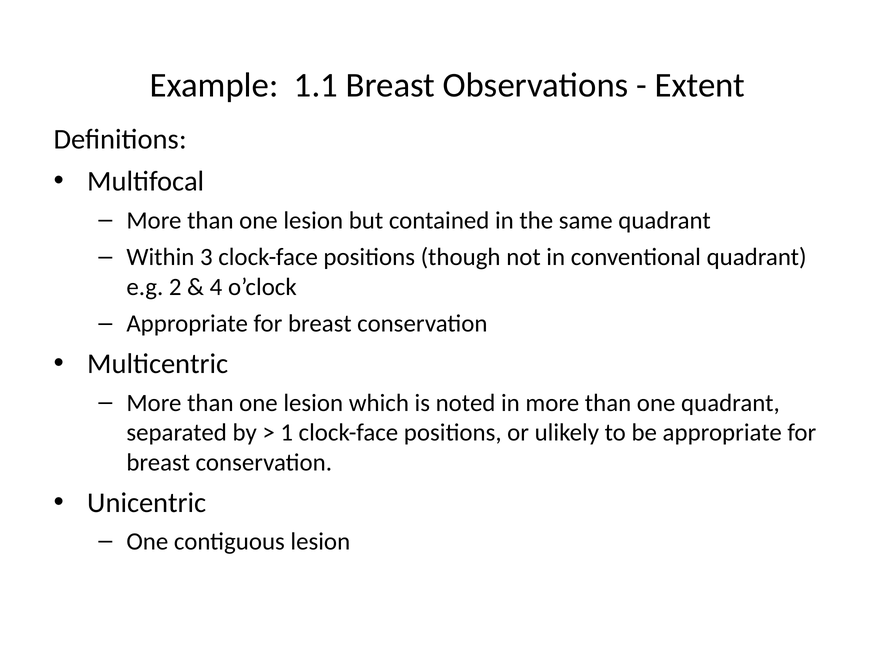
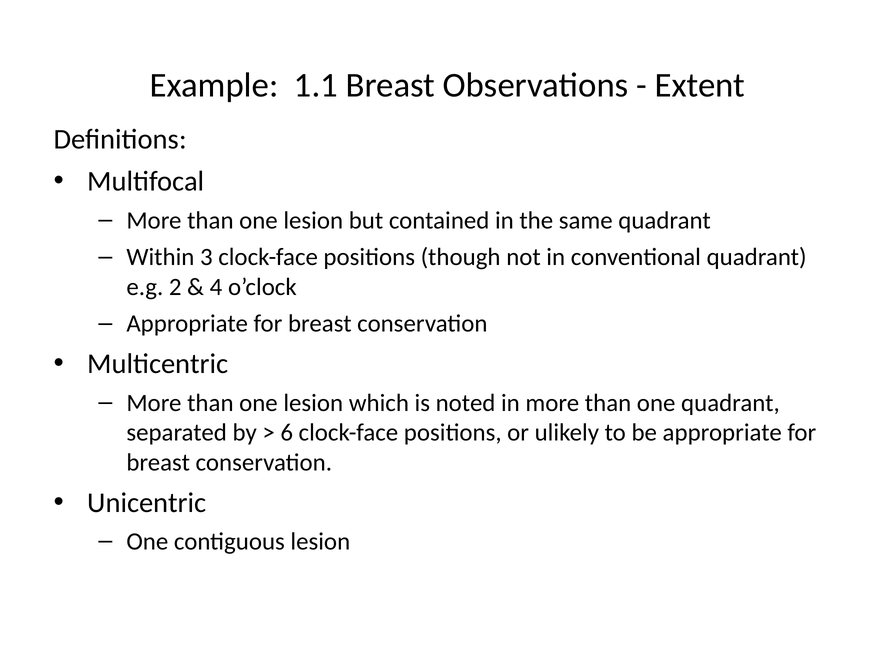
1: 1 -> 6
